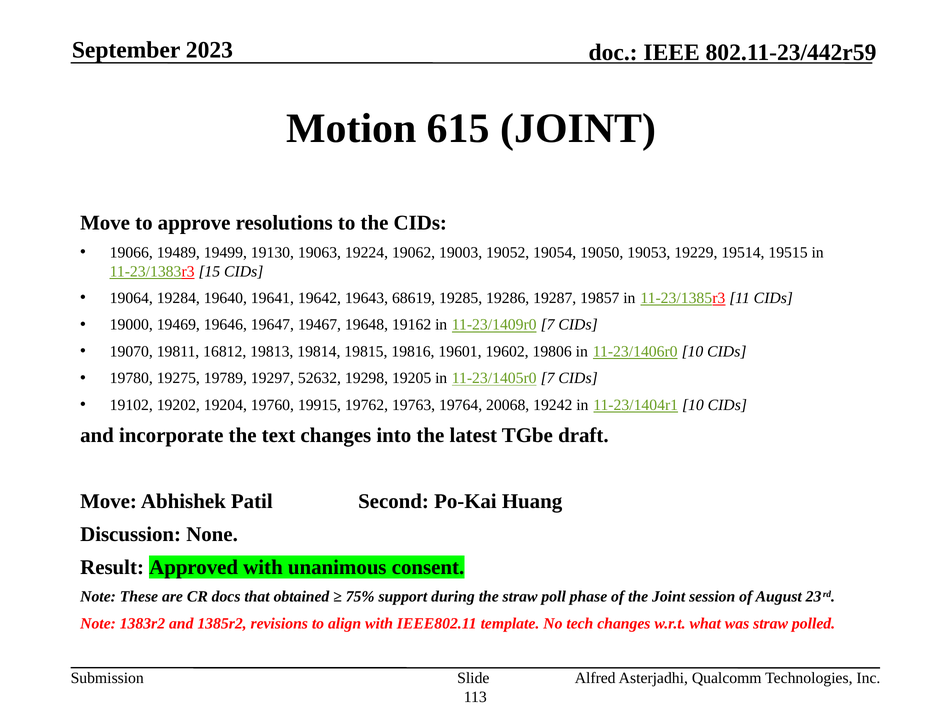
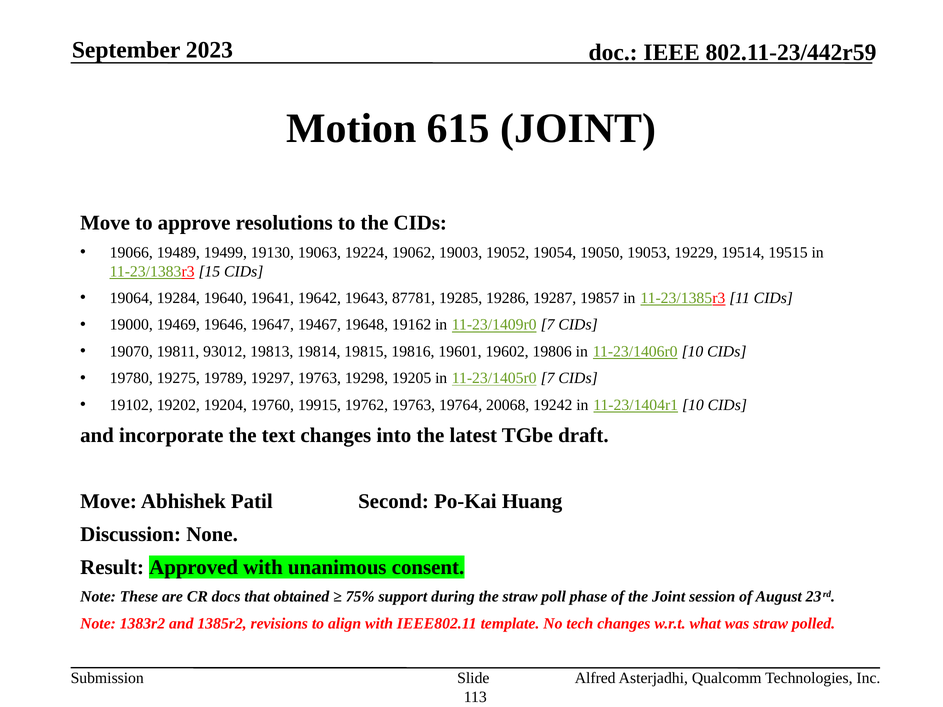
68619: 68619 -> 87781
16812: 16812 -> 93012
19297 52632: 52632 -> 19763
